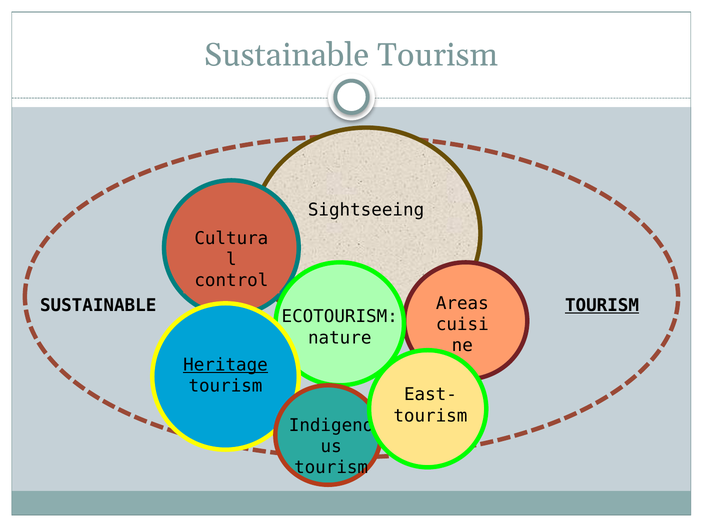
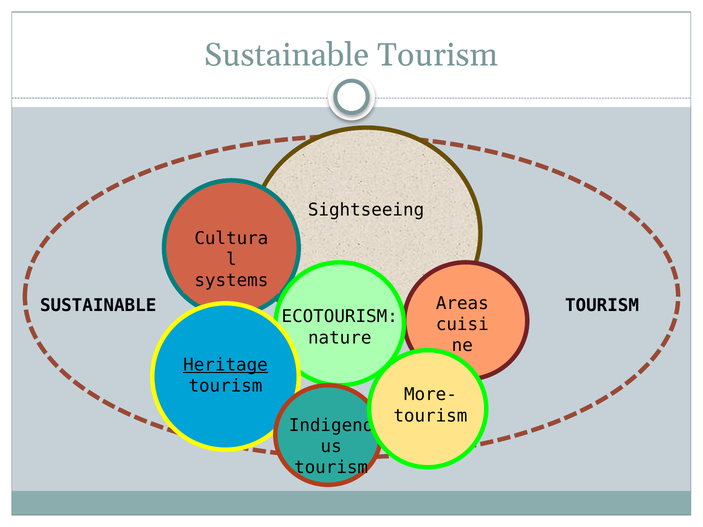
control: control -> systems
TOURISM at (602, 306) underline: present -> none
East-: East- -> More-
